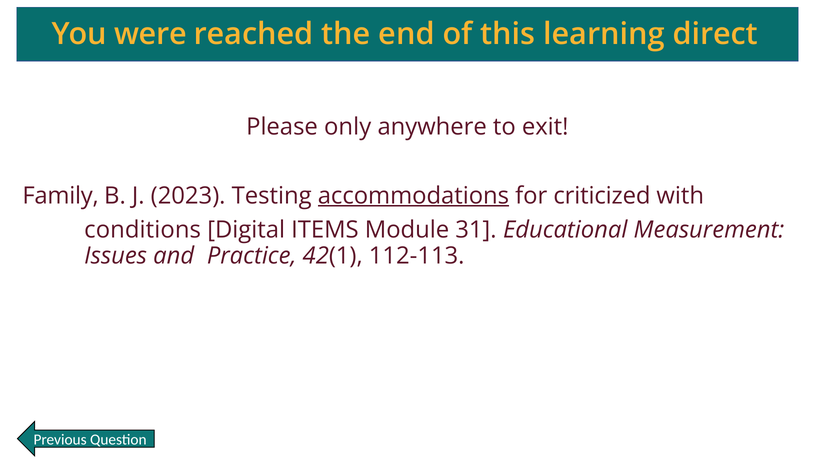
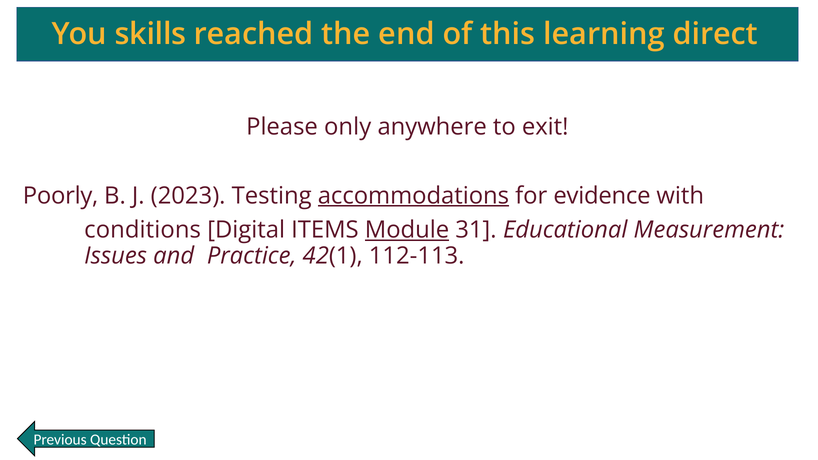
were: were -> skills
Family: Family -> Poorly
criticized: criticized -> evidence
Module underline: none -> present
